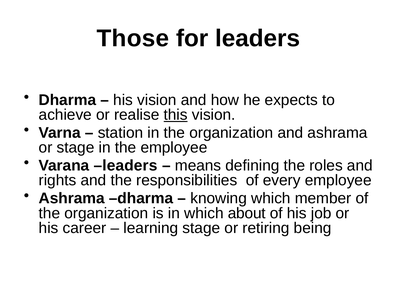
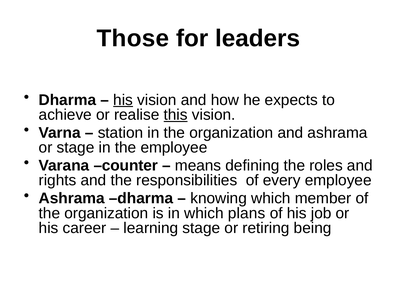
his at (123, 100) underline: none -> present
Varana leaders: leaders -> counter
about: about -> plans
